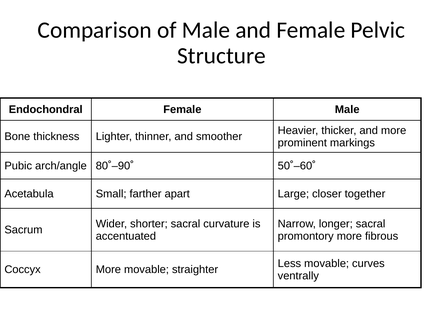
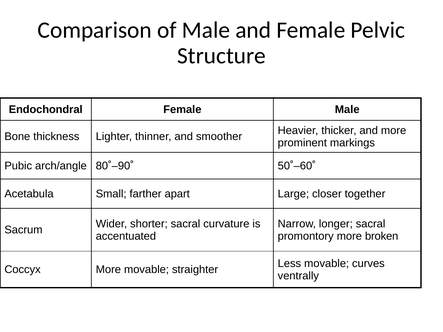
fibrous: fibrous -> broken
